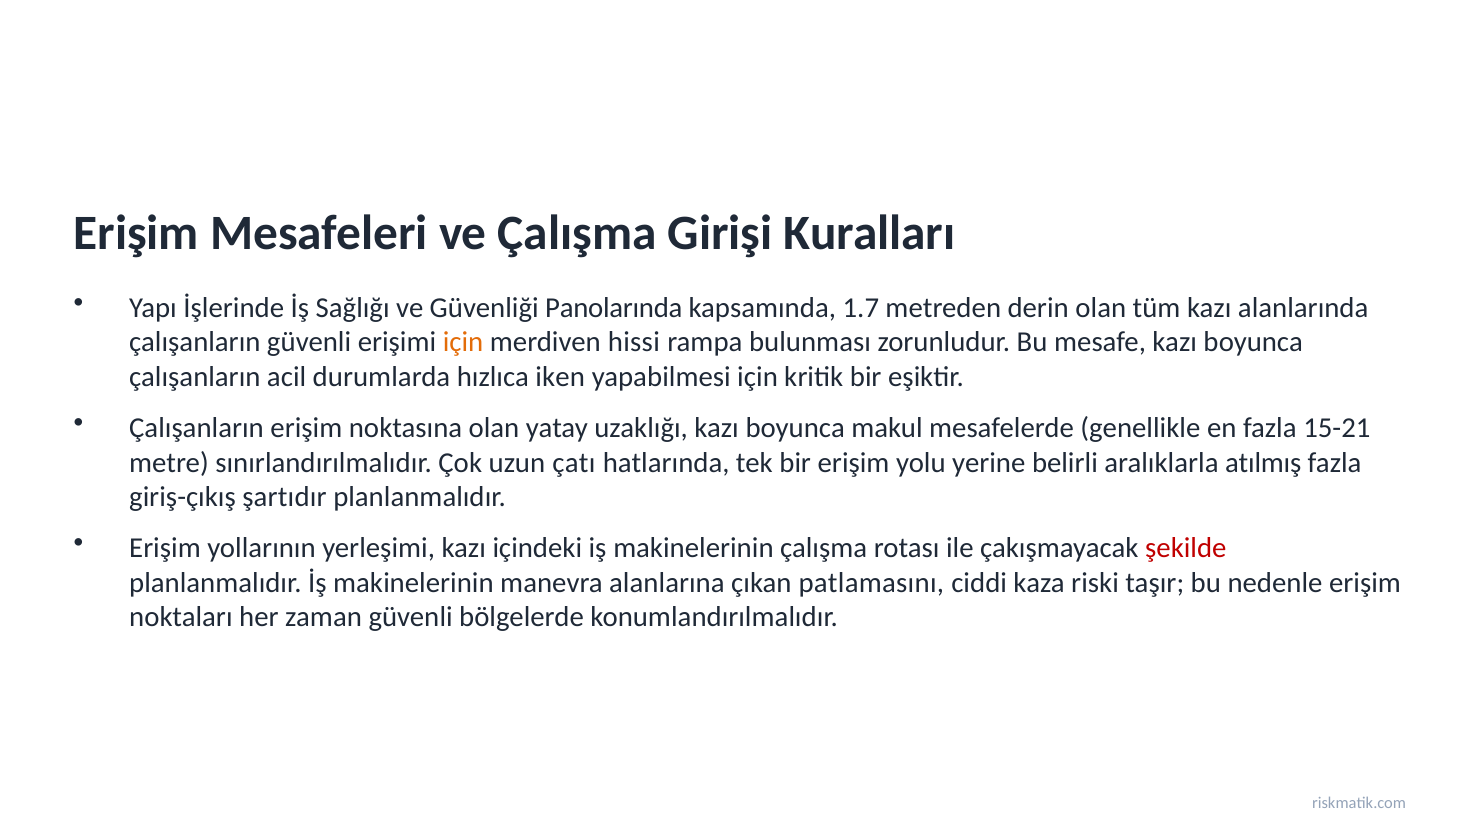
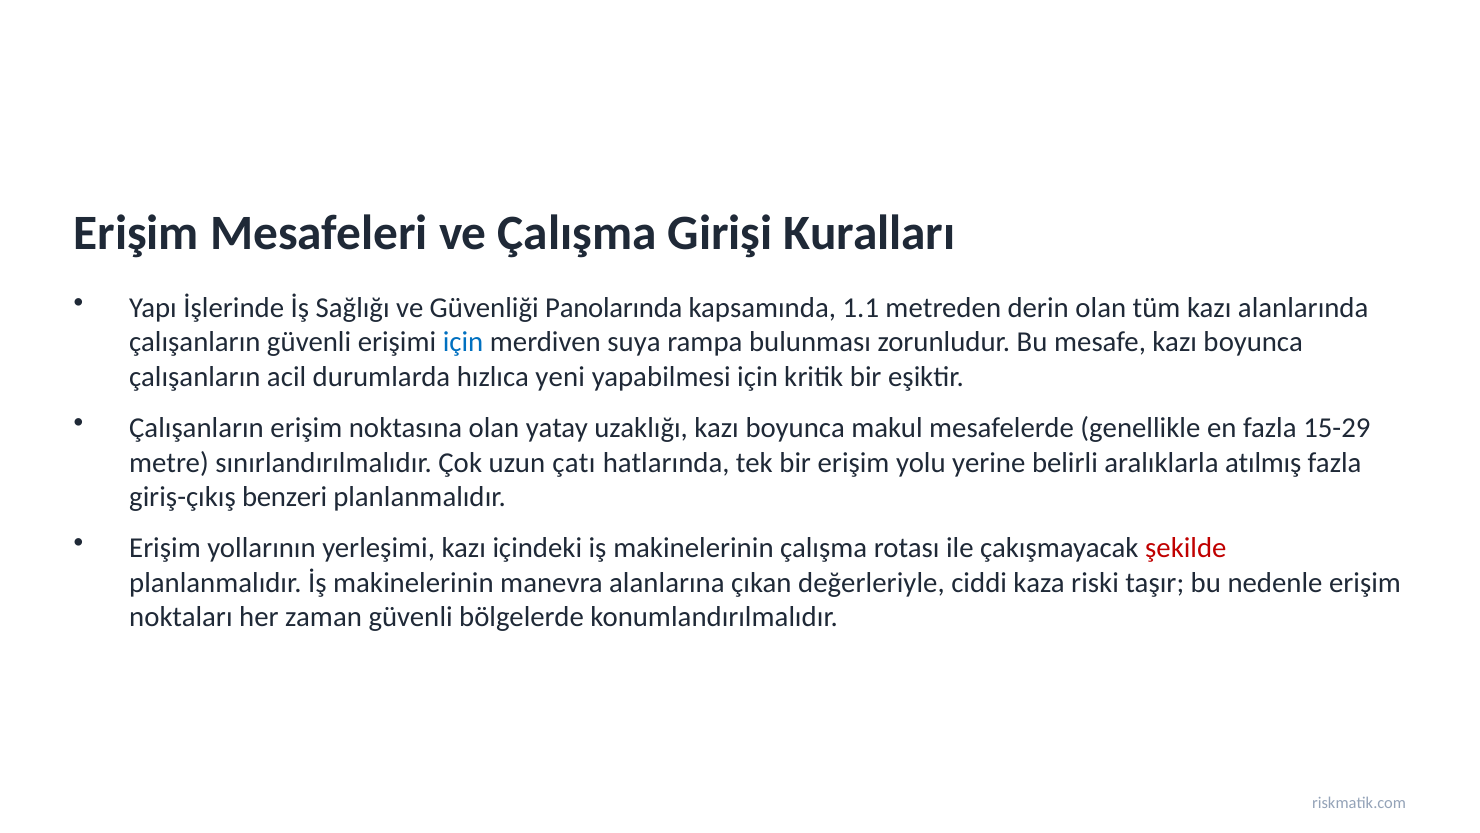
1.7: 1.7 -> 1.1
için at (463, 342) colour: orange -> blue
hissi: hissi -> suya
iken: iken -> yeni
15-21: 15-21 -> 15-29
şartıdır: şartıdır -> benzeri
patlamasını: patlamasını -> değerleriyle
